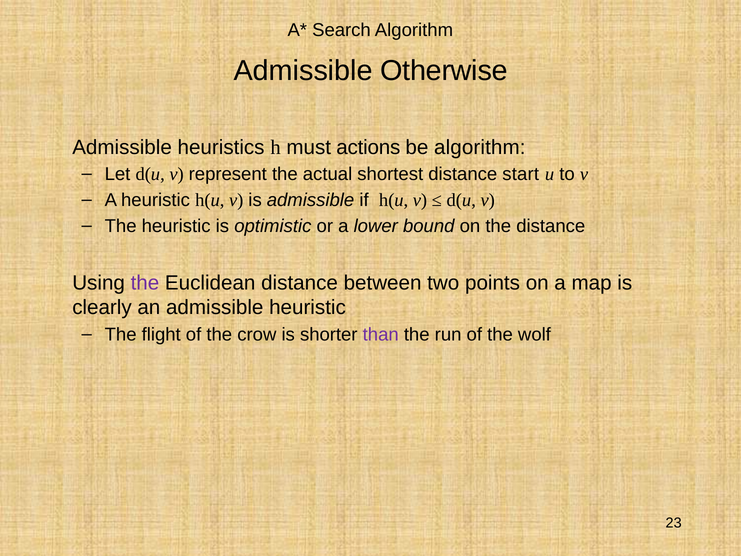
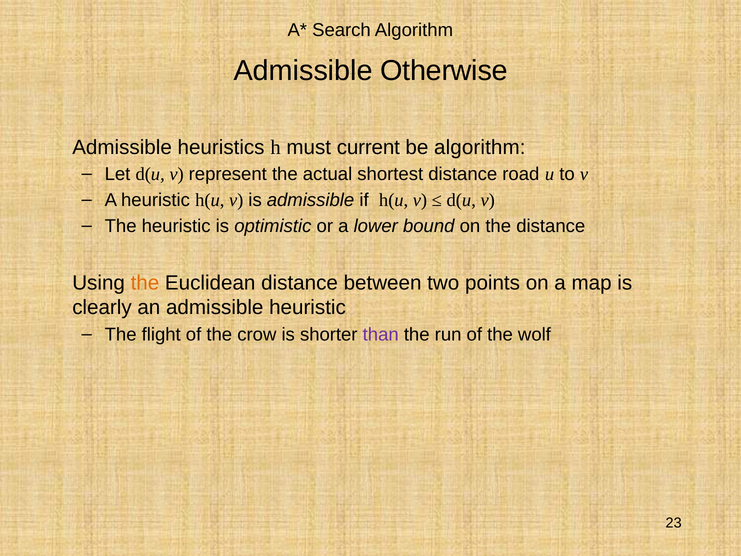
actions: actions -> current
start: start -> road
the at (145, 283) colour: purple -> orange
